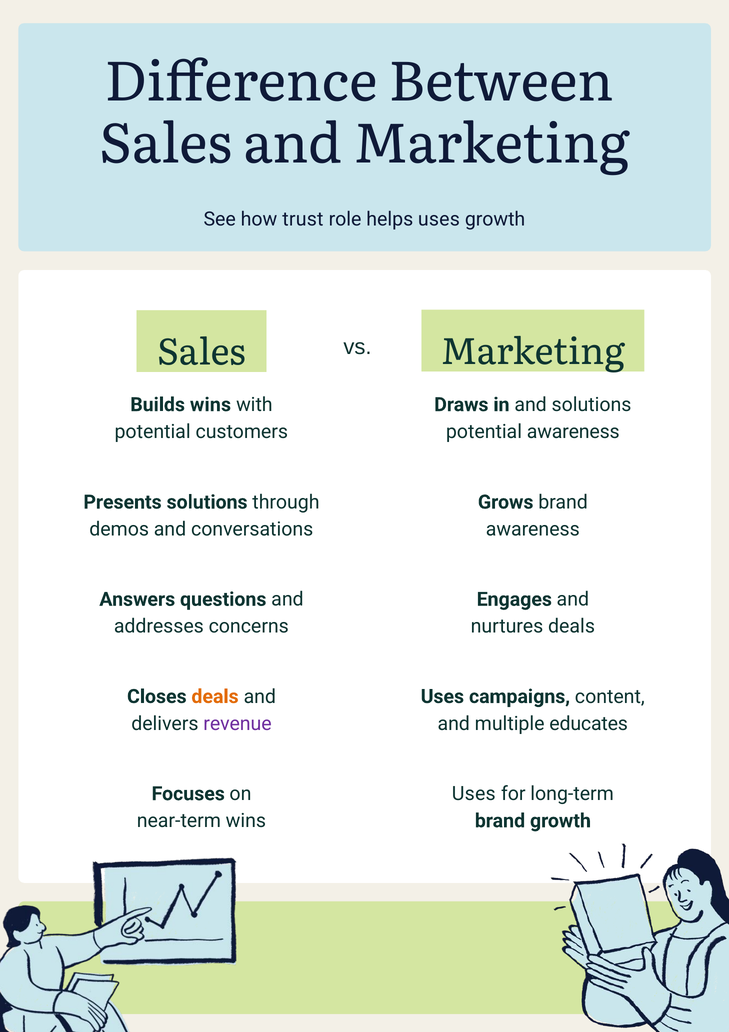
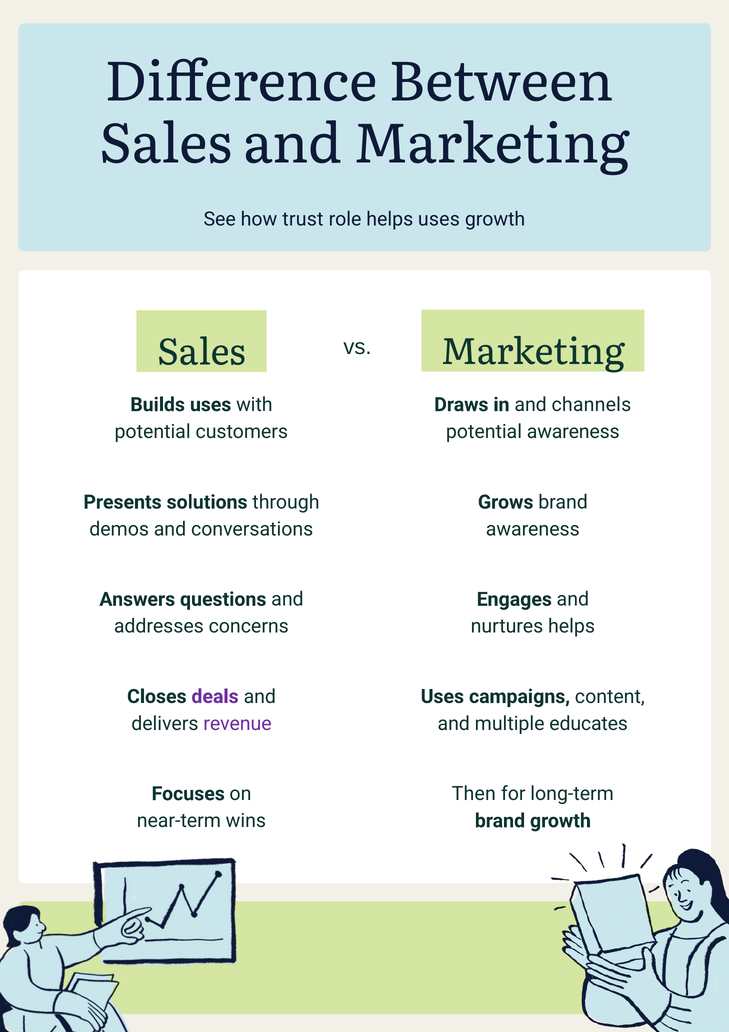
Builds wins: wins -> uses
and solutions: solutions -> channels
nurtures deals: deals -> helps
deals at (215, 696) colour: orange -> purple
Uses at (474, 793): Uses -> Then
